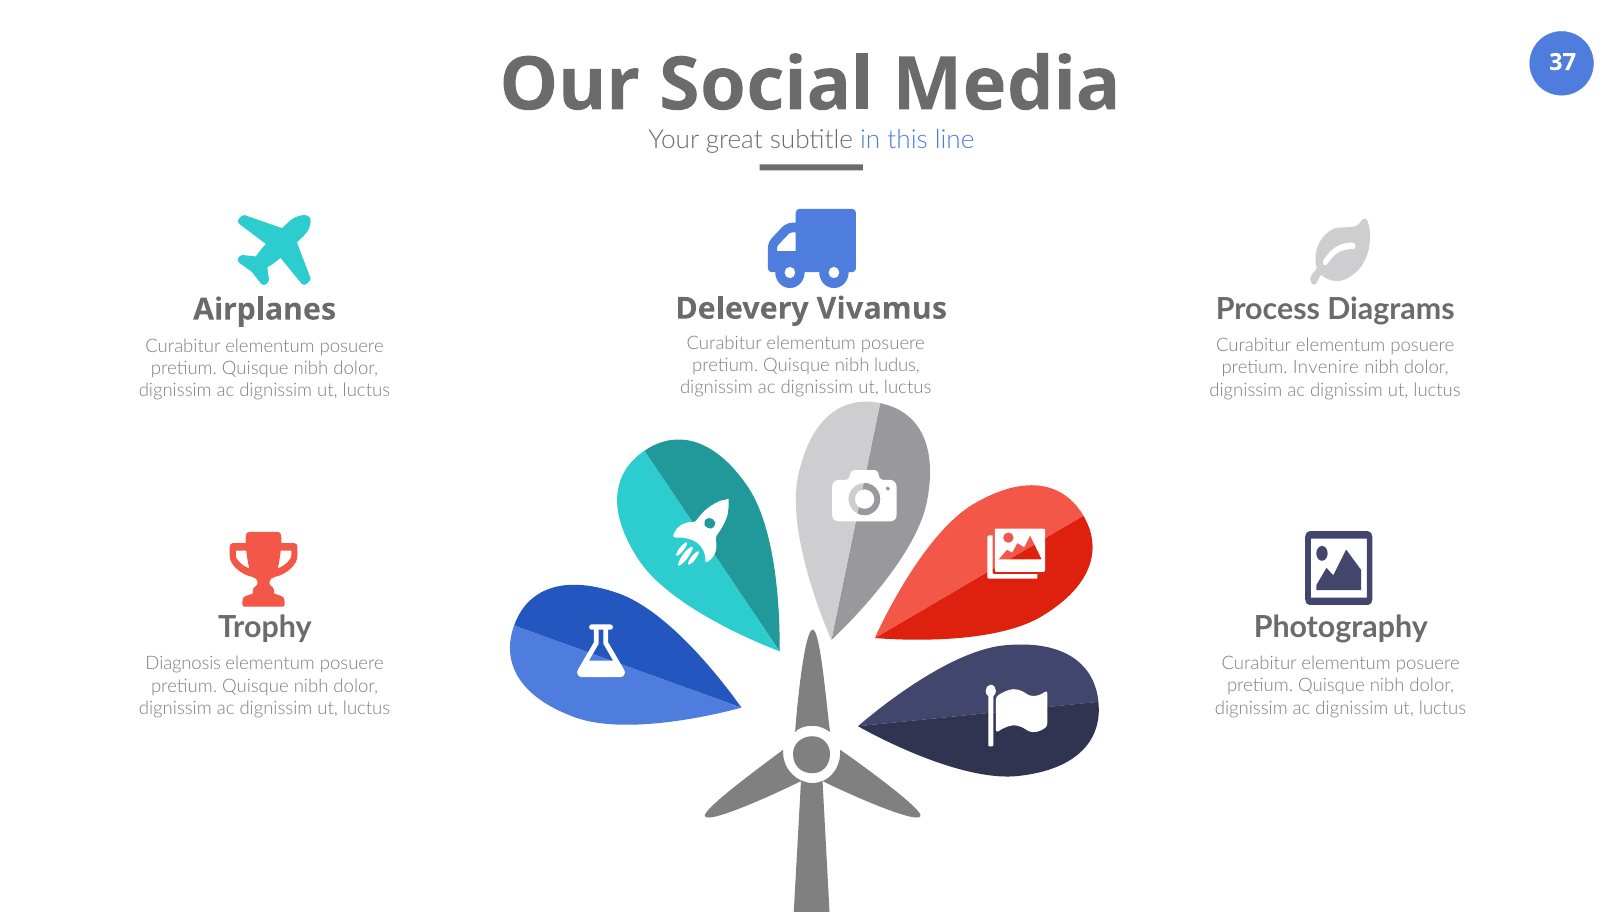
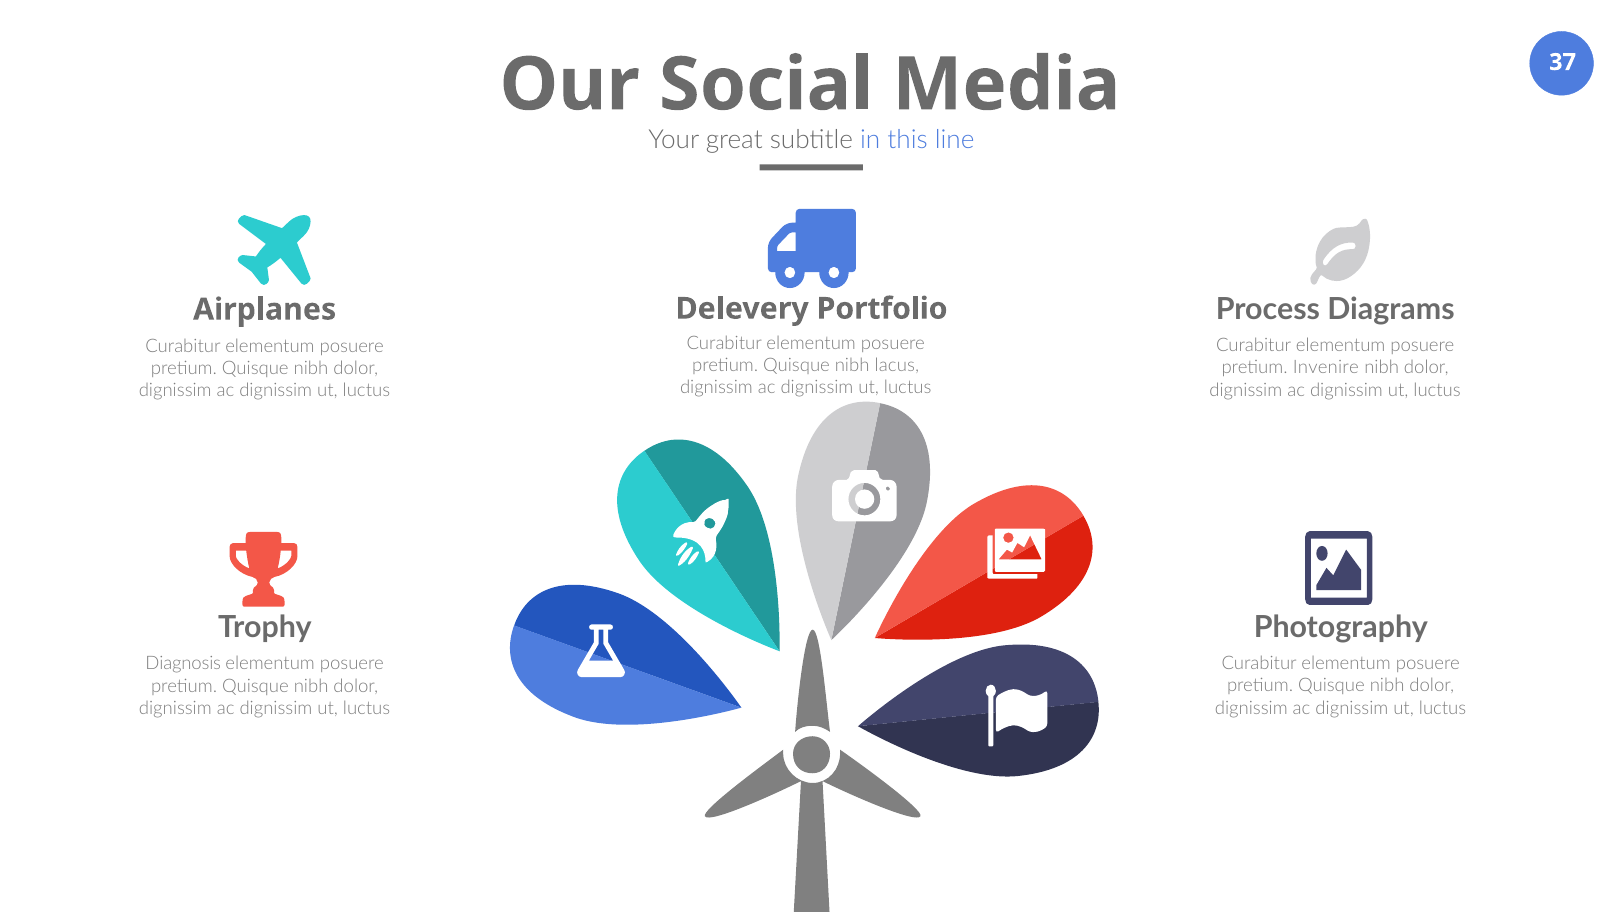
Vivamus: Vivamus -> Portfolio
ludus: ludus -> lacus
